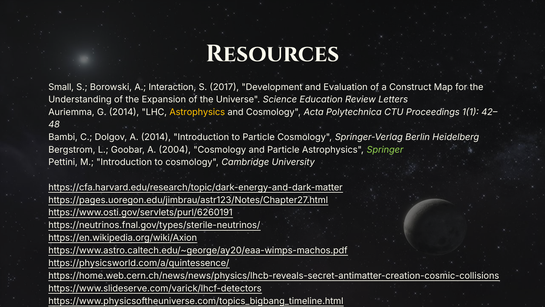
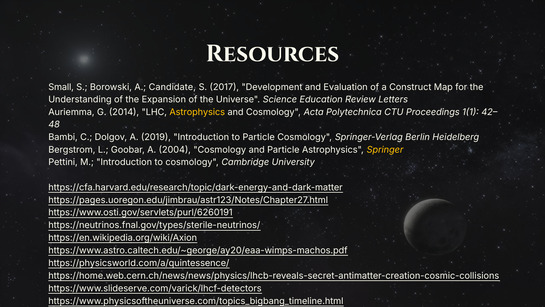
Interaction: Interaction -> Candidate
A 2014: 2014 -> 2019
Springer colour: light green -> yellow
